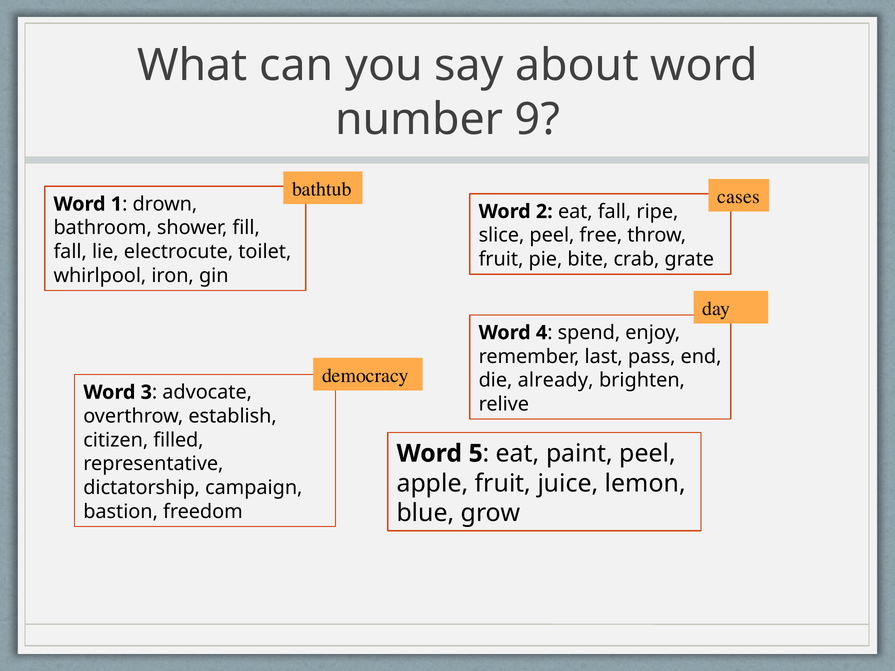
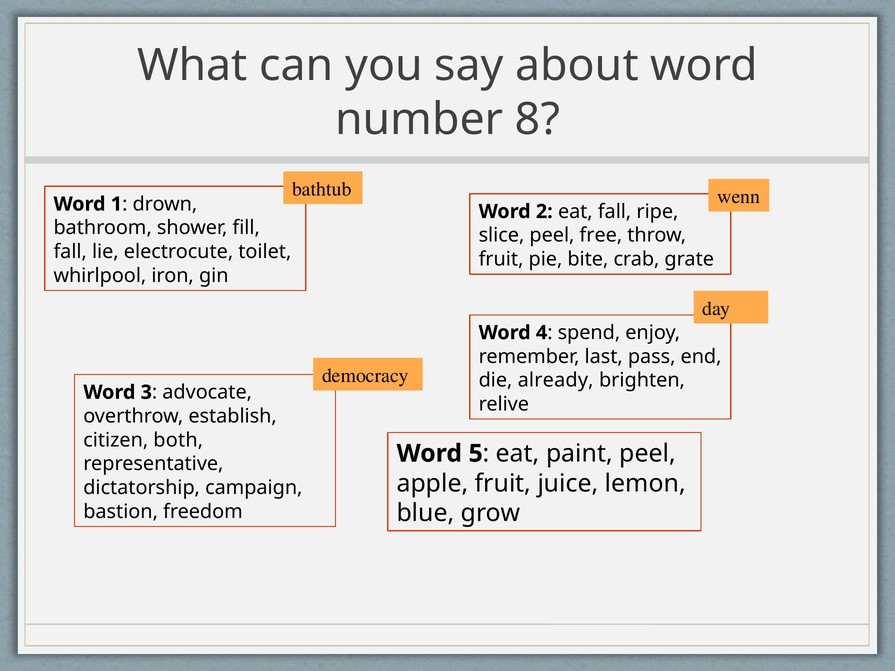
9: 9 -> 8
cases: cases -> wenn
filled: filled -> both
